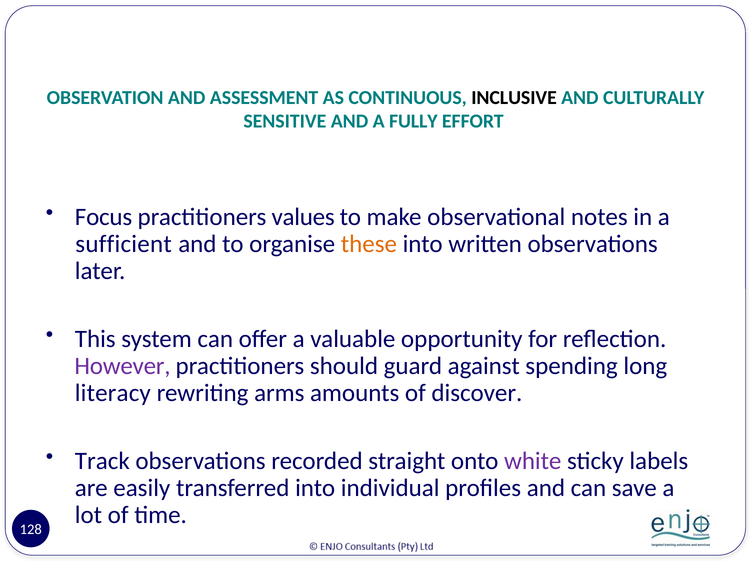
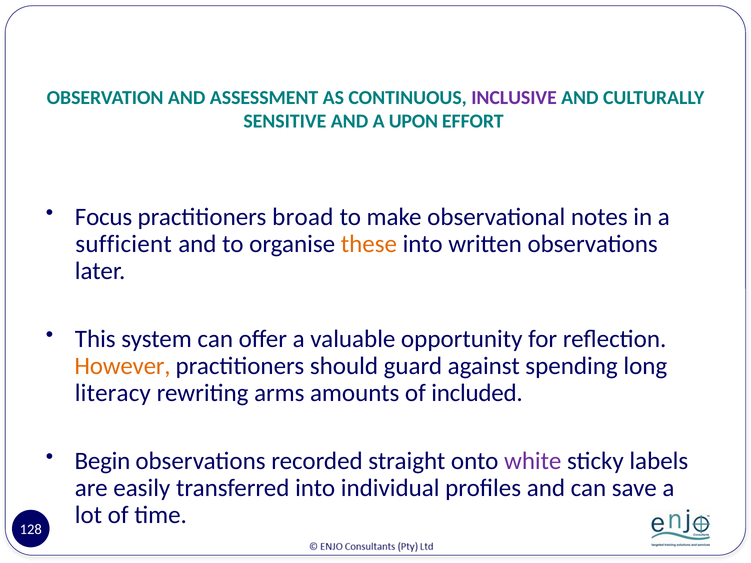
INCLUSIVE colour: black -> purple
FULLY: FULLY -> UPON
values: values -> broad
However colour: purple -> orange
discover: discover -> included
Track: Track -> Begin
